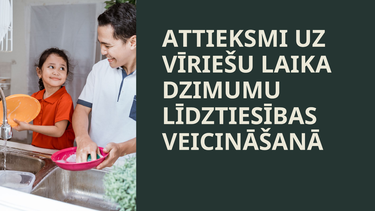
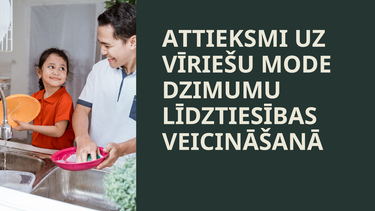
LAIKA: LAIKA -> MODE
